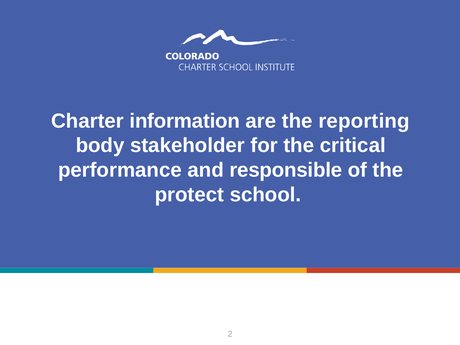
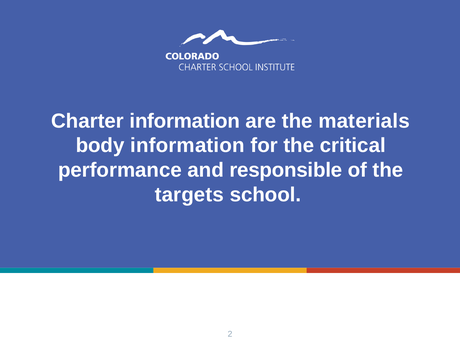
reporting: reporting -> materials
body stakeholder: stakeholder -> information
protect: protect -> targets
